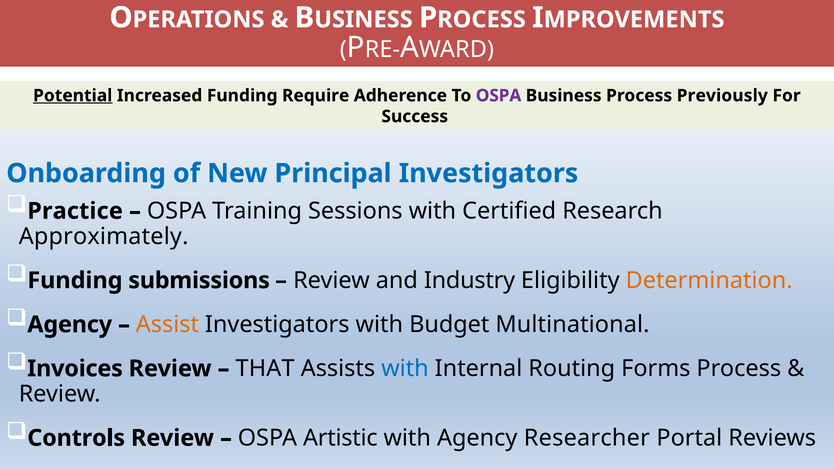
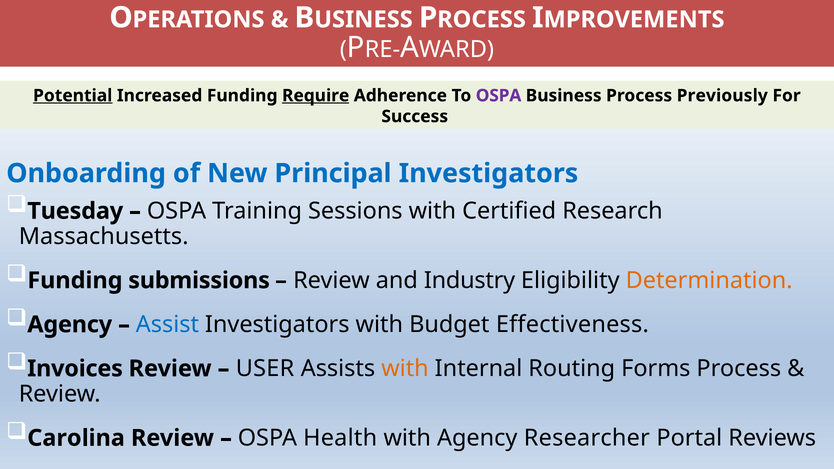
Require underline: none -> present
Practice: Practice -> Tuesday
Approximately: Approximately -> Massachusetts
Assist colour: orange -> blue
Multinational: Multinational -> Effectiveness
THAT: THAT -> USER
with at (405, 369) colour: blue -> orange
Controls: Controls -> Carolina
Artistic: Artistic -> Health
